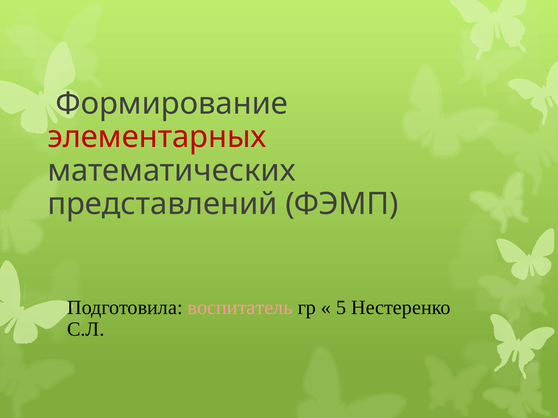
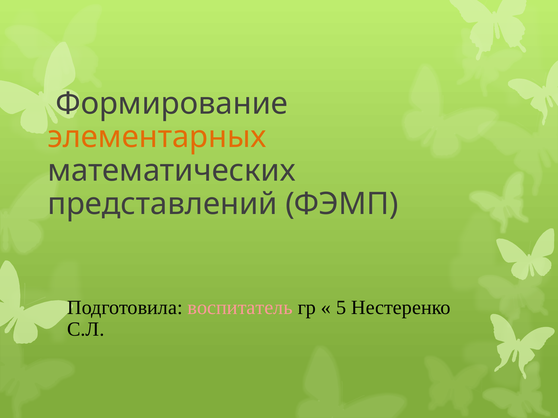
элементарных colour: red -> orange
